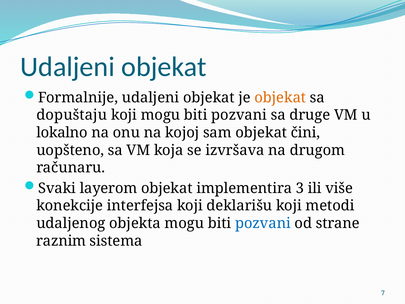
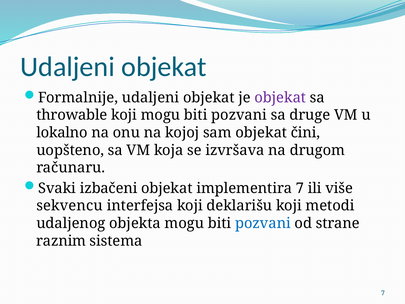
objekat at (280, 98) colour: orange -> purple
dopuštaju: dopuštaju -> throwable
layerom: layerom -> izbačeni
implementira 3: 3 -> 7
konekcije: konekcije -> sekvencu
